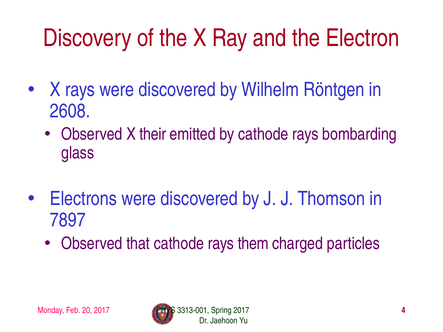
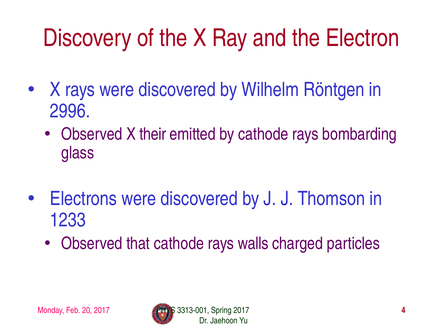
2608: 2608 -> 2996
7897: 7897 -> 1233
them: them -> walls
